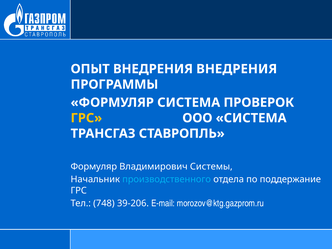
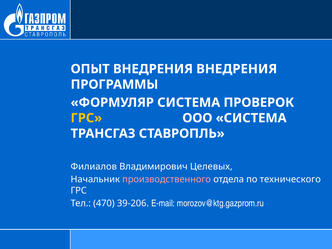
Формуляр at (94, 166): Формуляр -> Филиалов
Системы: Системы -> Целевых
производственного colour: light blue -> pink
поддержание: поддержание -> технического
748: 748 -> 470
